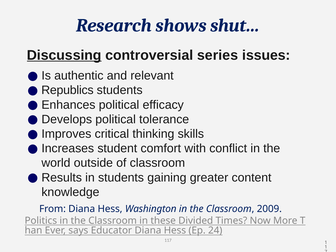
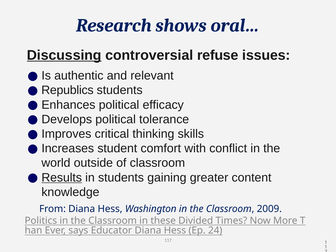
shut…: shut… -> oral…
series: series -> refuse
Results underline: none -> present
